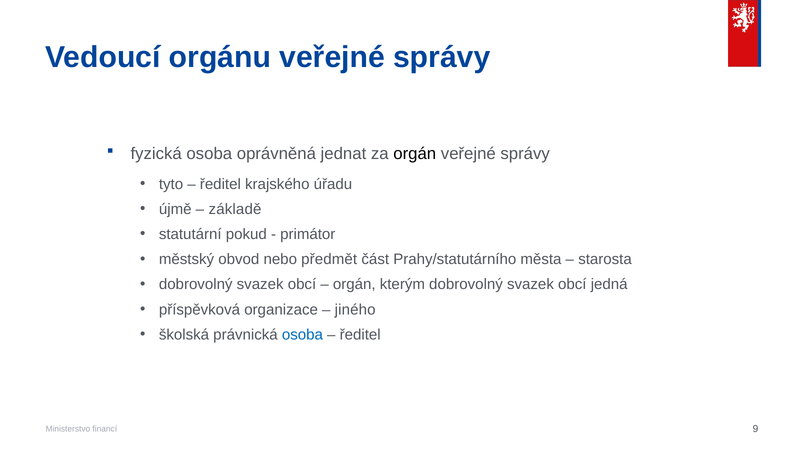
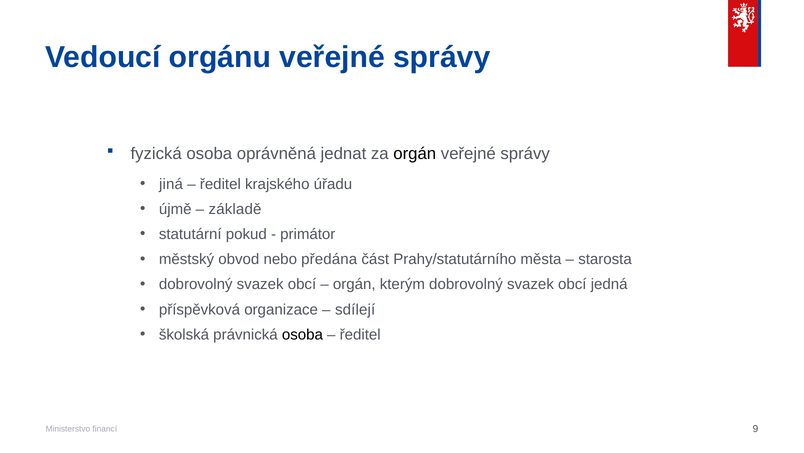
tyto: tyto -> jiná
předmět: předmět -> předána
jiného: jiného -> sdílejí
osoba at (302, 334) colour: blue -> black
